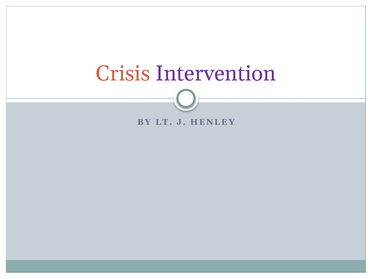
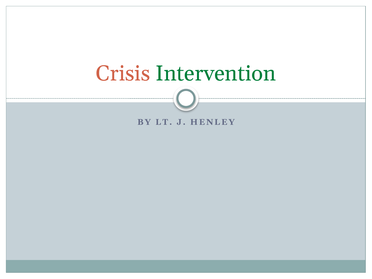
Intervention colour: purple -> green
